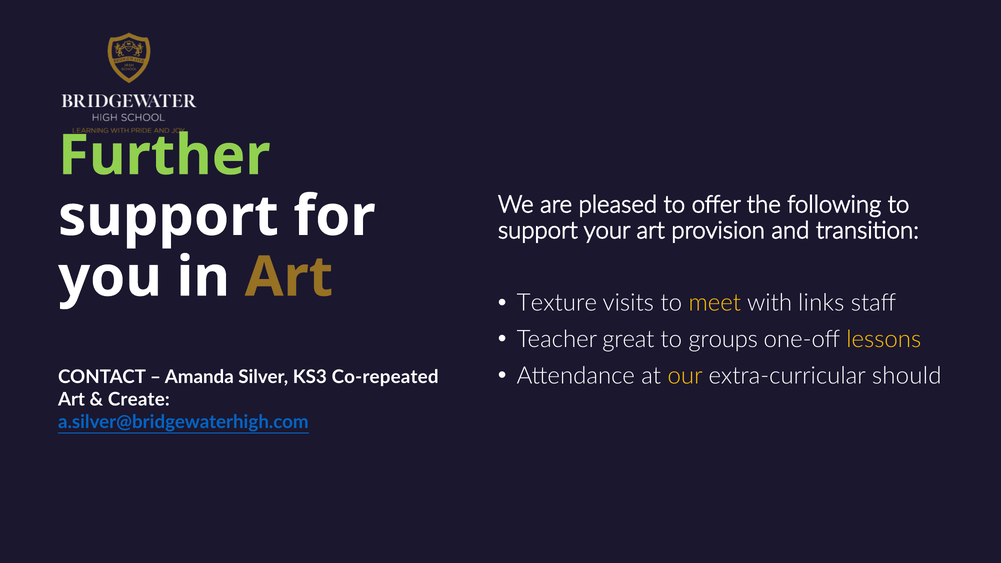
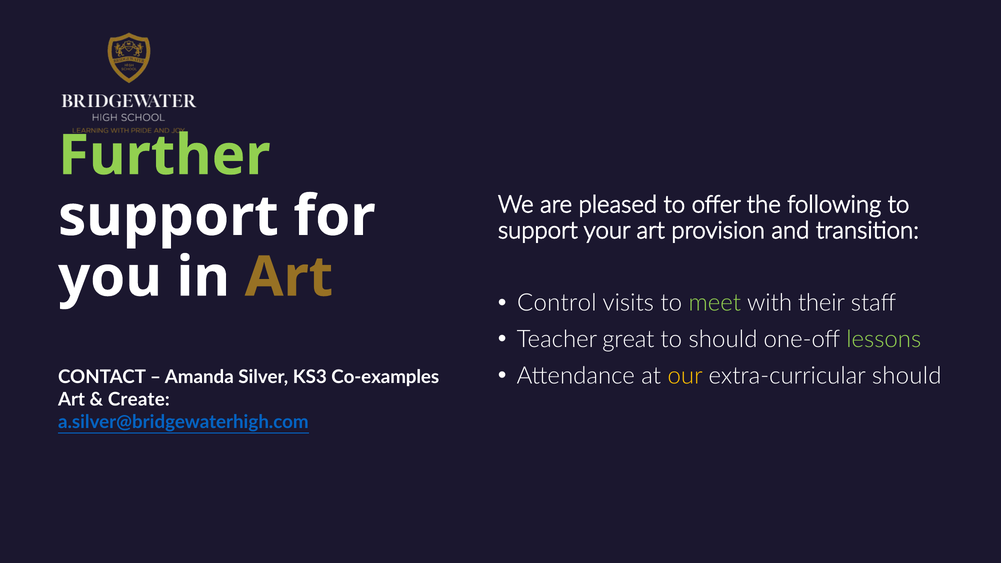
Texture: Texture -> Control
meet colour: yellow -> light green
links: links -> their
to groups: groups -> should
lessons colour: yellow -> light green
Co-repeated: Co-repeated -> Co-examples
